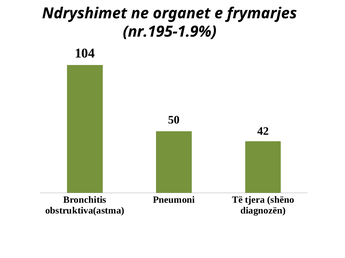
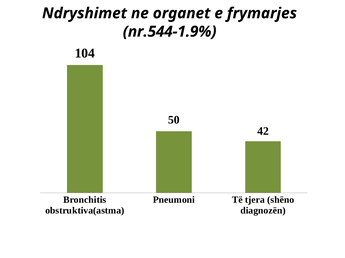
nr.195-1.9%: nr.195-1.9% -> nr.544-1.9%
